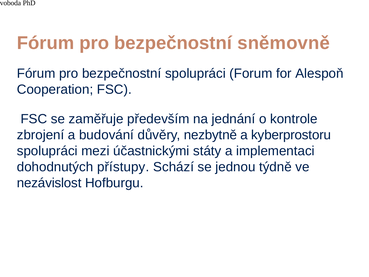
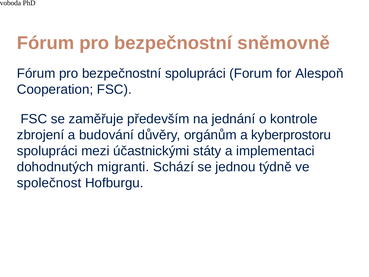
nezbytně: nezbytně -> orgánům
přístupy: přístupy -> migranti
nezávislost: nezávislost -> společnost
